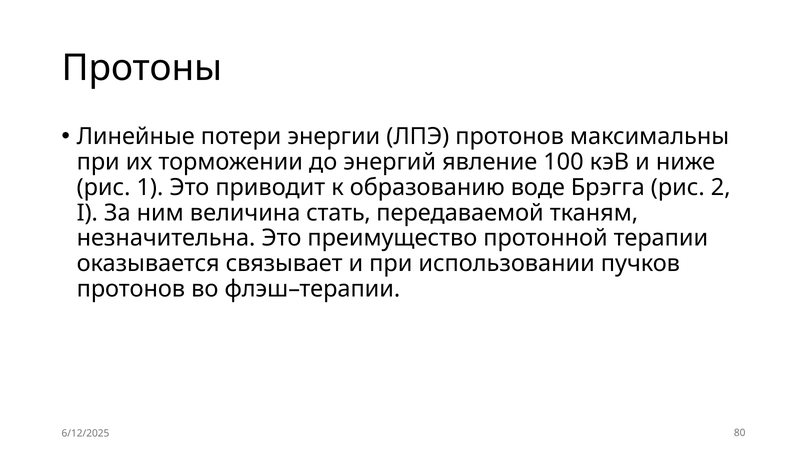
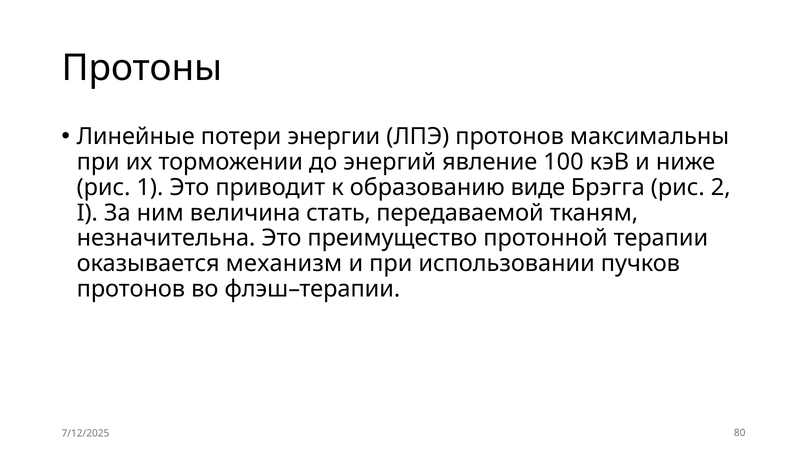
воде: воде -> виде
связывает: связывает -> механизм
6/12/2025: 6/12/2025 -> 7/12/2025
